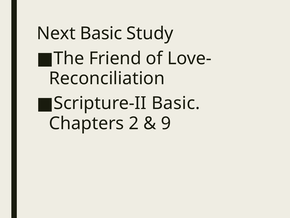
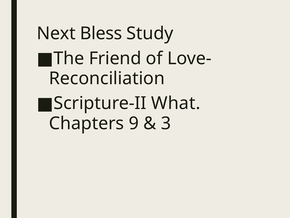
Next Basic: Basic -> Bless
Scripture-II Basic: Basic -> What
2: 2 -> 9
9: 9 -> 3
